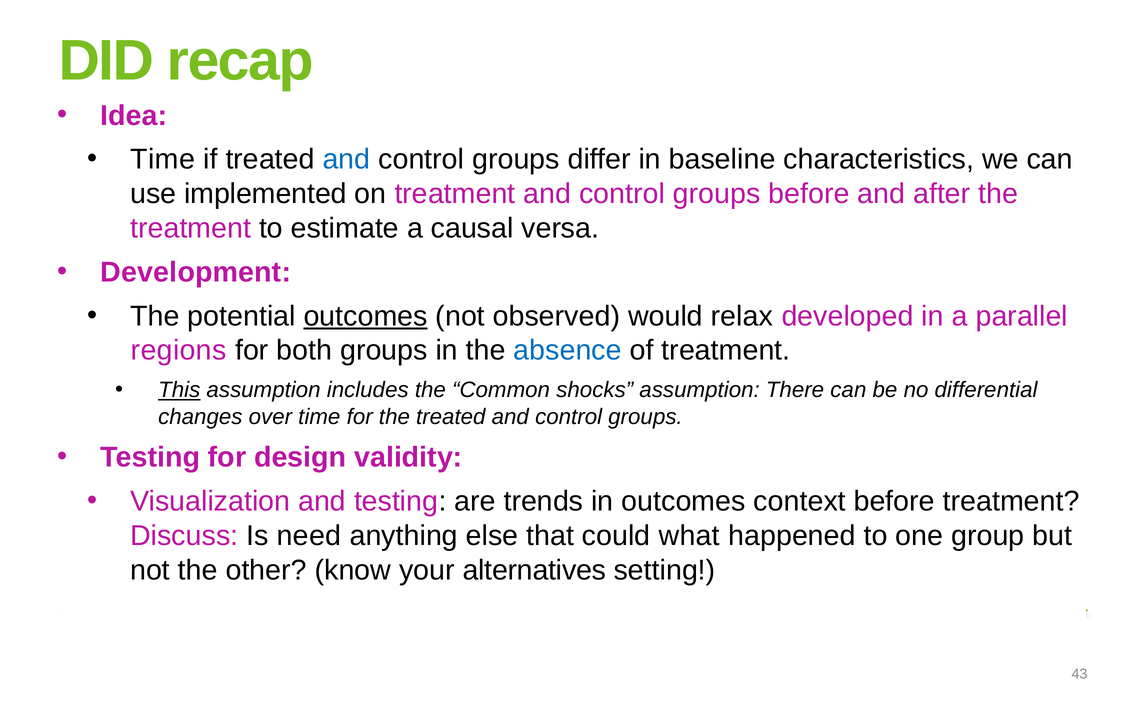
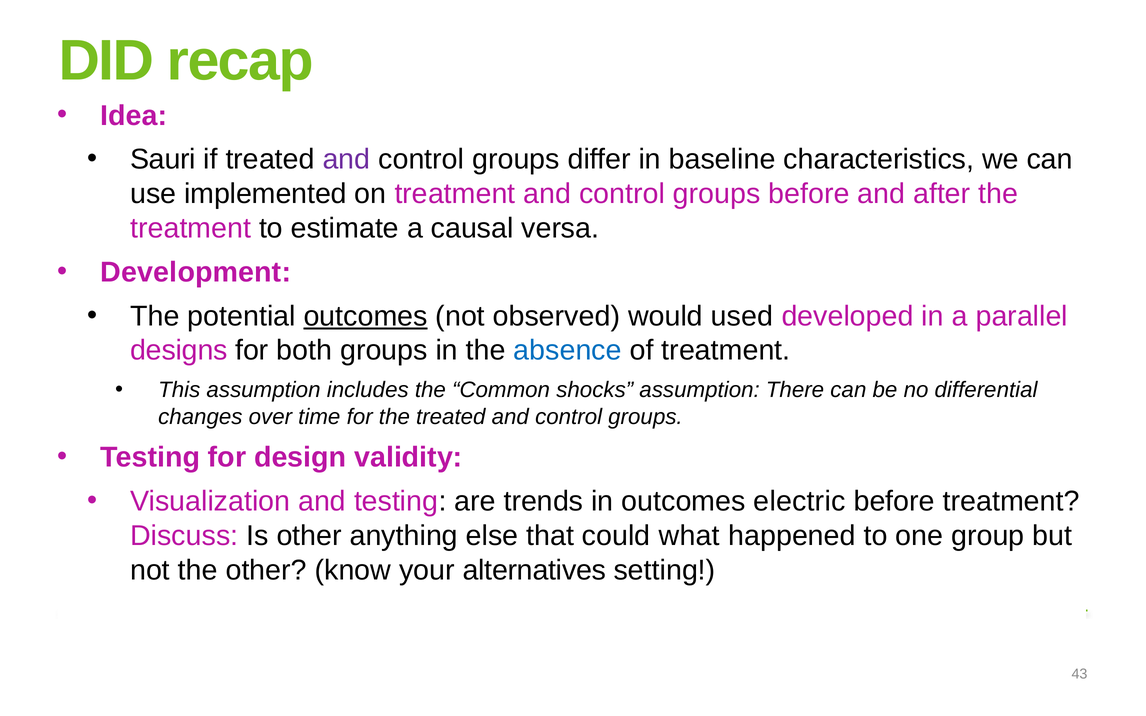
Time at (163, 160): Time -> Sauri
and at (346, 160) colour: blue -> purple
relax: relax -> used
regions: regions -> designs
This underline: present -> none
context: context -> electric
Is need: need -> other
